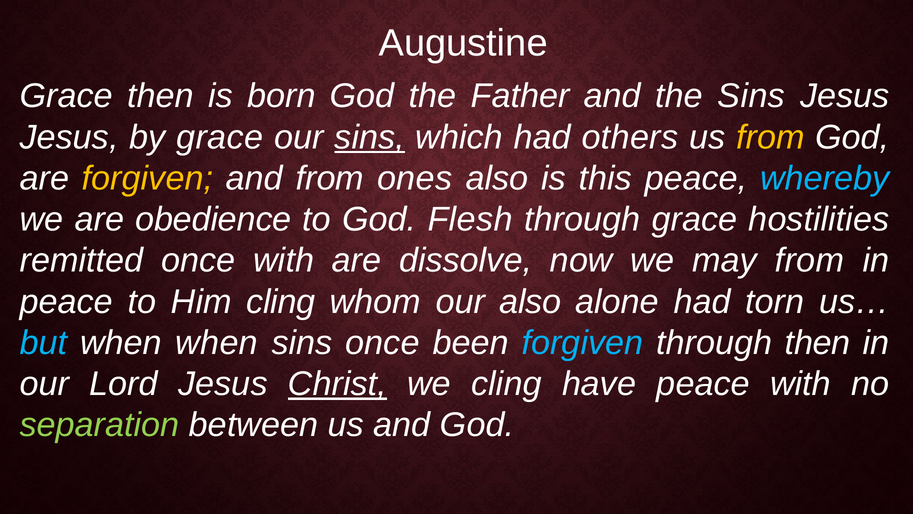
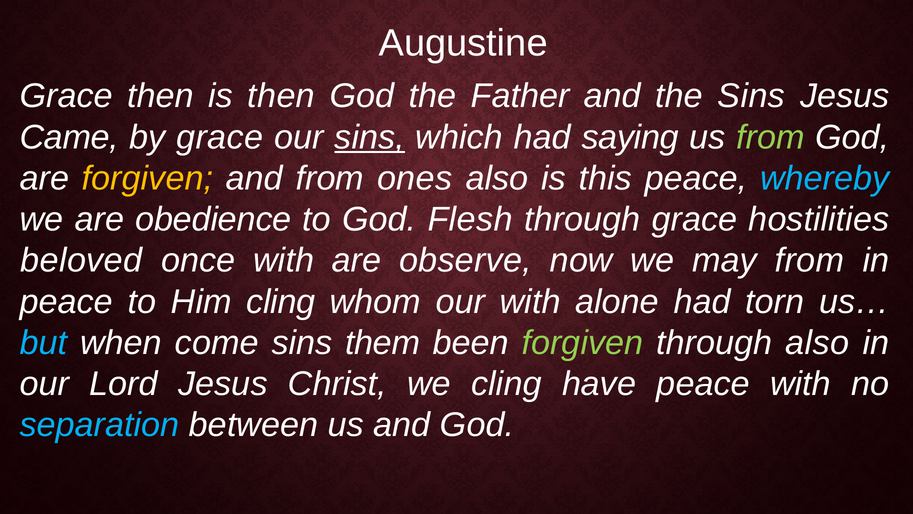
is born: born -> then
Jesus at (69, 137): Jesus -> Came
others: others -> saying
from at (770, 137) colour: yellow -> light green
remitted: remitted -> beloved
dissolve: dissolve -> observe
our also: also -> with
when when: when -> come
sins once: once -> them
forgiven at (582, 343) colour: light blue -> light green
through then: then -> also
Christ underline: present -> none
separation colour: light green -> light blue
